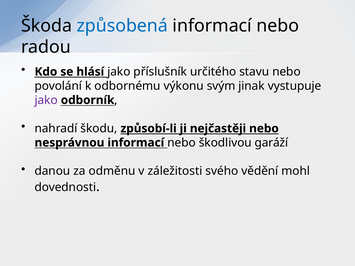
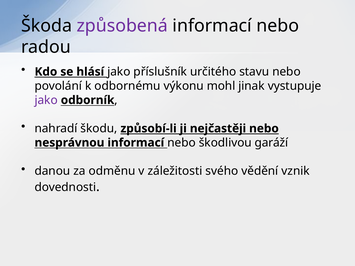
způsobená colour: blue -> purple
svým: svým -> mohl
mohl: mohl -> vznik
